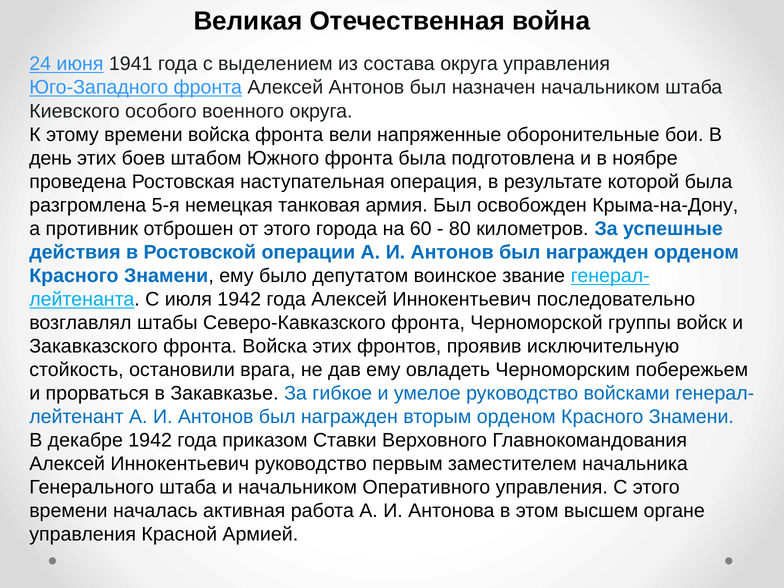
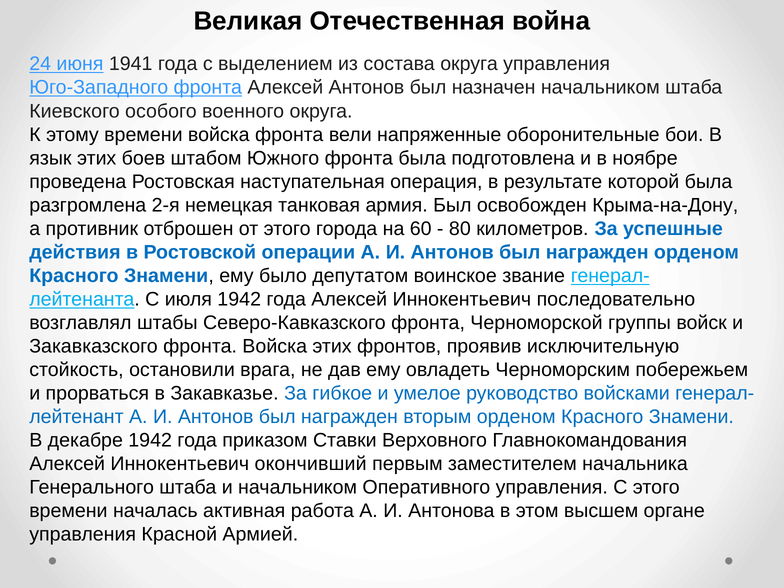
день: день -> язык
5-я: 5-я -> 2-я
Иннокентьевич руководство: руководство -> окончивший
